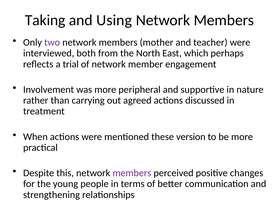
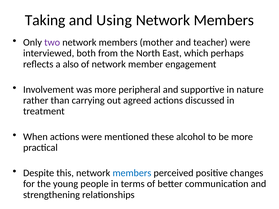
trial: trial -> also
version: version -> alcohol
members at (132, 173) colour: purple -> blue
